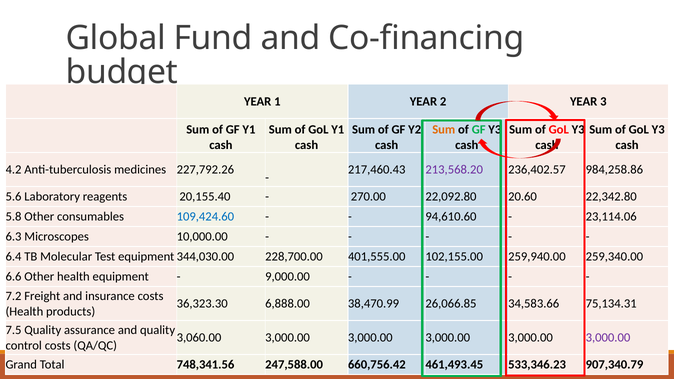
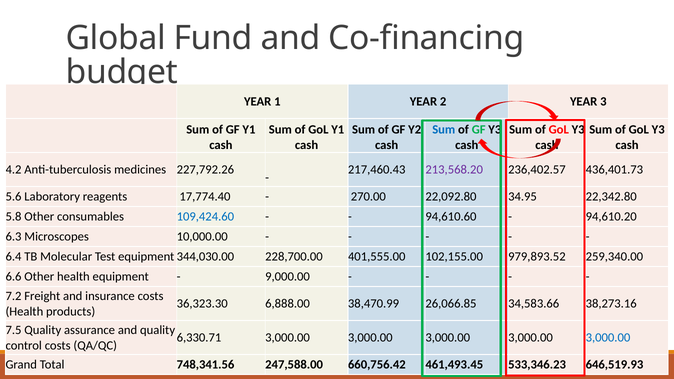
Sum at (444, 130) colour: orange -> blue
984,258.86: 984,258.86 -> 436,401.73
20,155.40: 20,155.40 -> 17,774.40
20.60: 20.60 -> 34.95
23,114.06: 23,114.06 -> 94,610.20
259,940.00: 259,940.00 -> 979,893.52
75,134.31: 75,134.31 -> 38,273.16
3,060.00: 3,060.00 -> 6,330.71
3,000.00 at (608, 338) colour: purple -> blue
907,340.79: 907,340.79 -> 646,519.93
